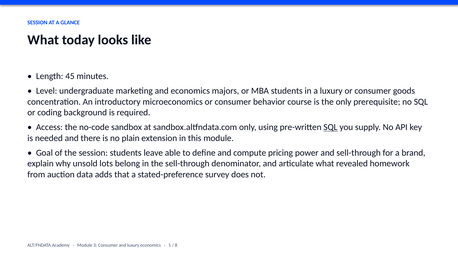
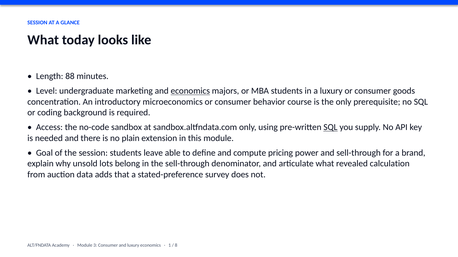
45: 45 -> 88
economics at (190, 91) underline: none -> present
homework: homework -> calculation
